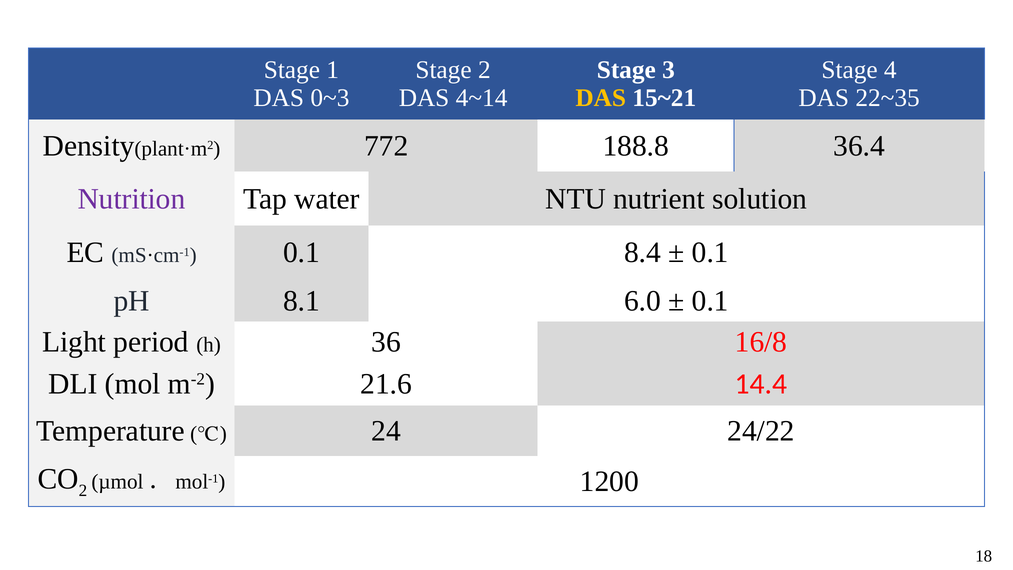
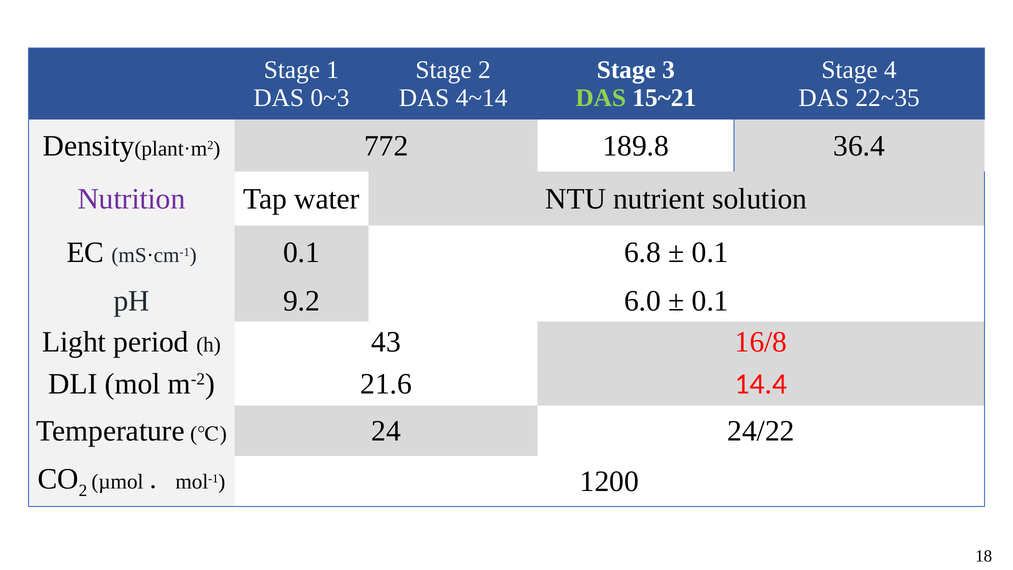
DAS at (601, 98) colour: yellow -> light green
188.8: 188.8 -> 189.8
8.4: 8.4 -> 6.8
8.1: 8.1 -> 9.2
36: 36 -> 43
